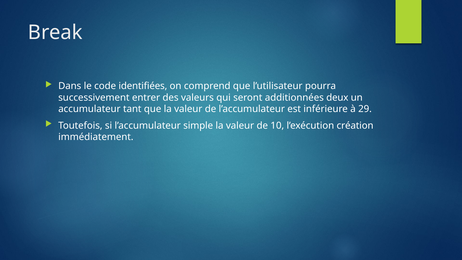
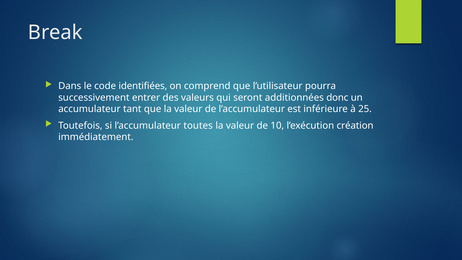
deux: deux -> donc
29: 29 -> 25
simple: simple -> toutes
